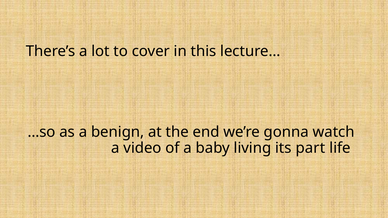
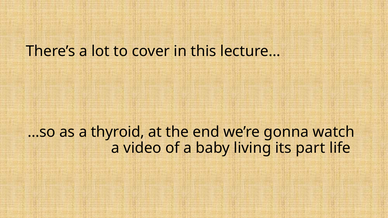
benign: benign -> thyroid
